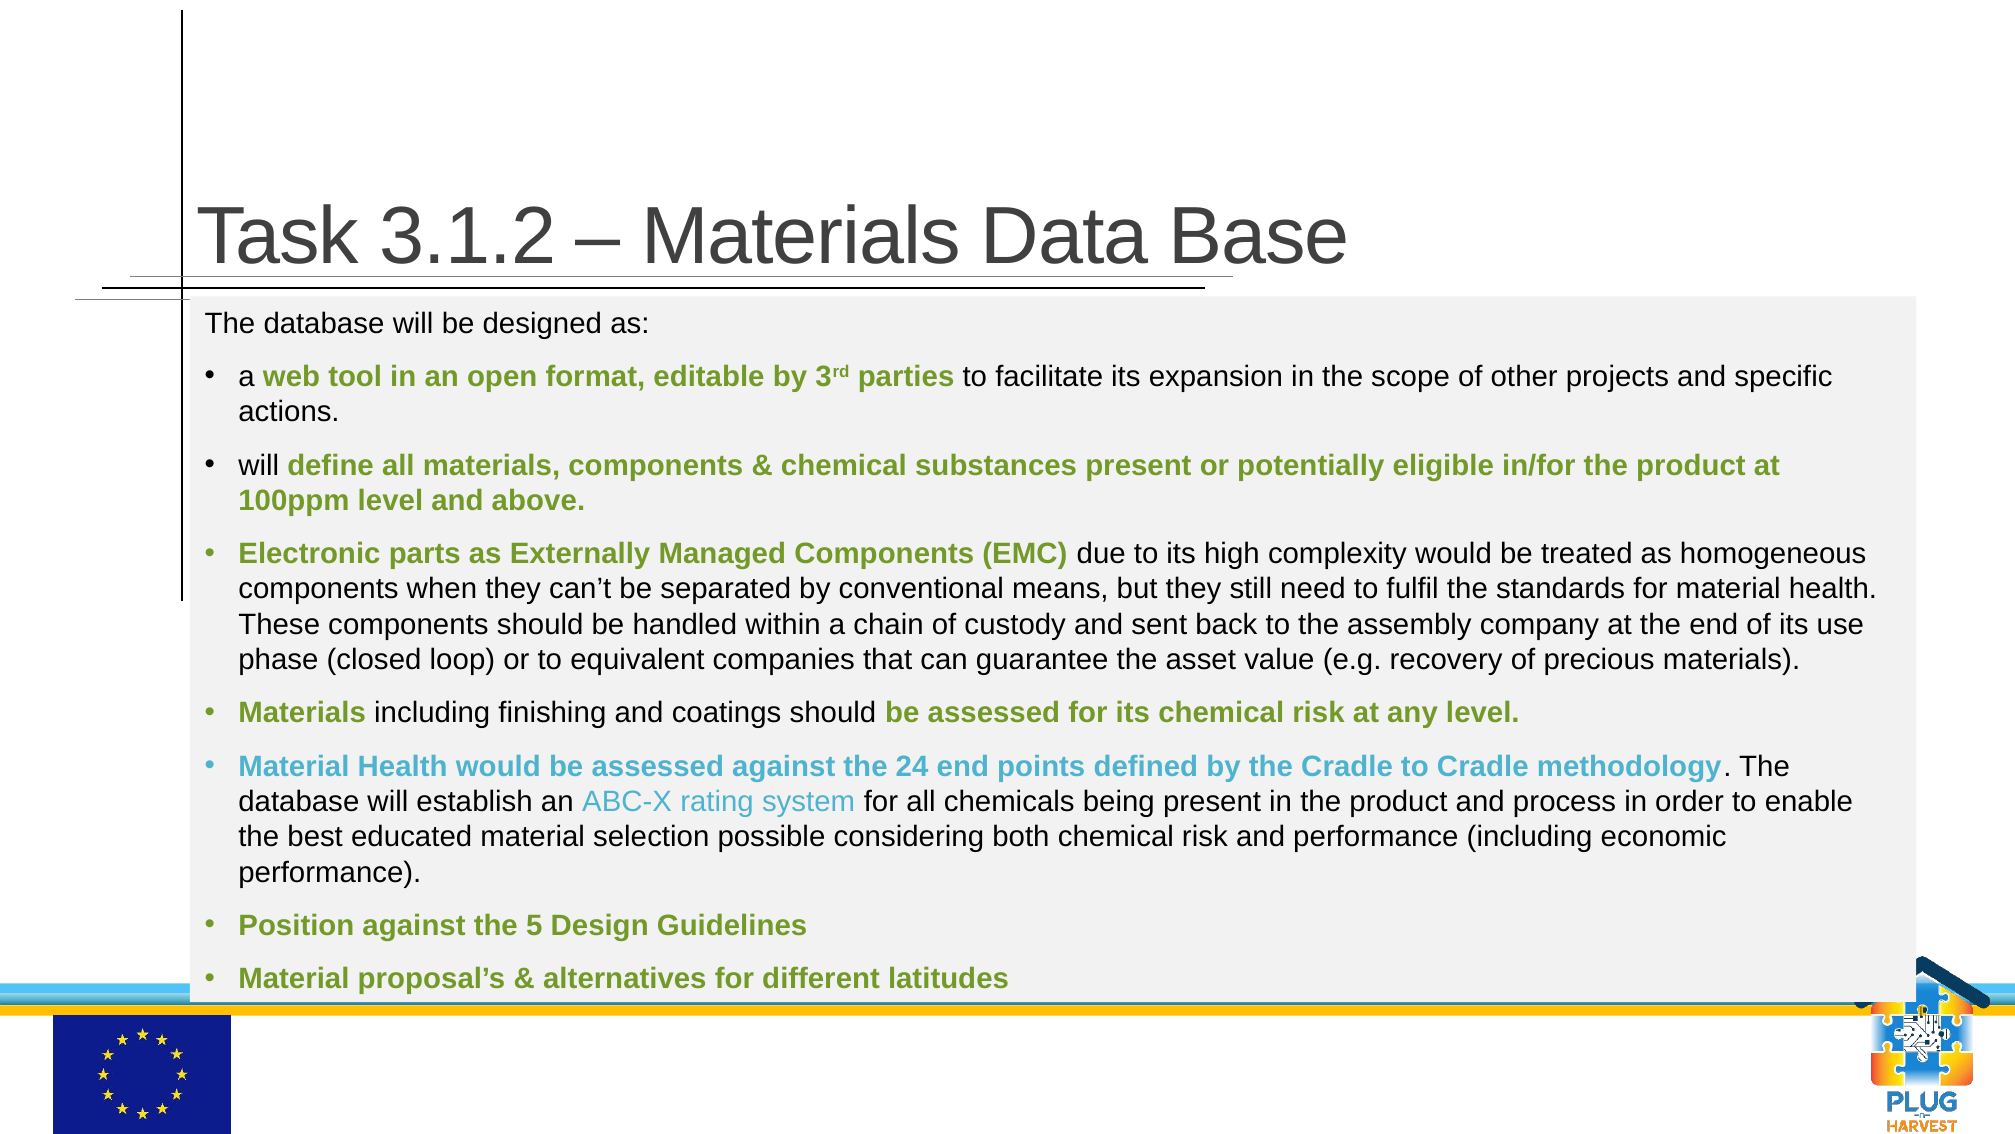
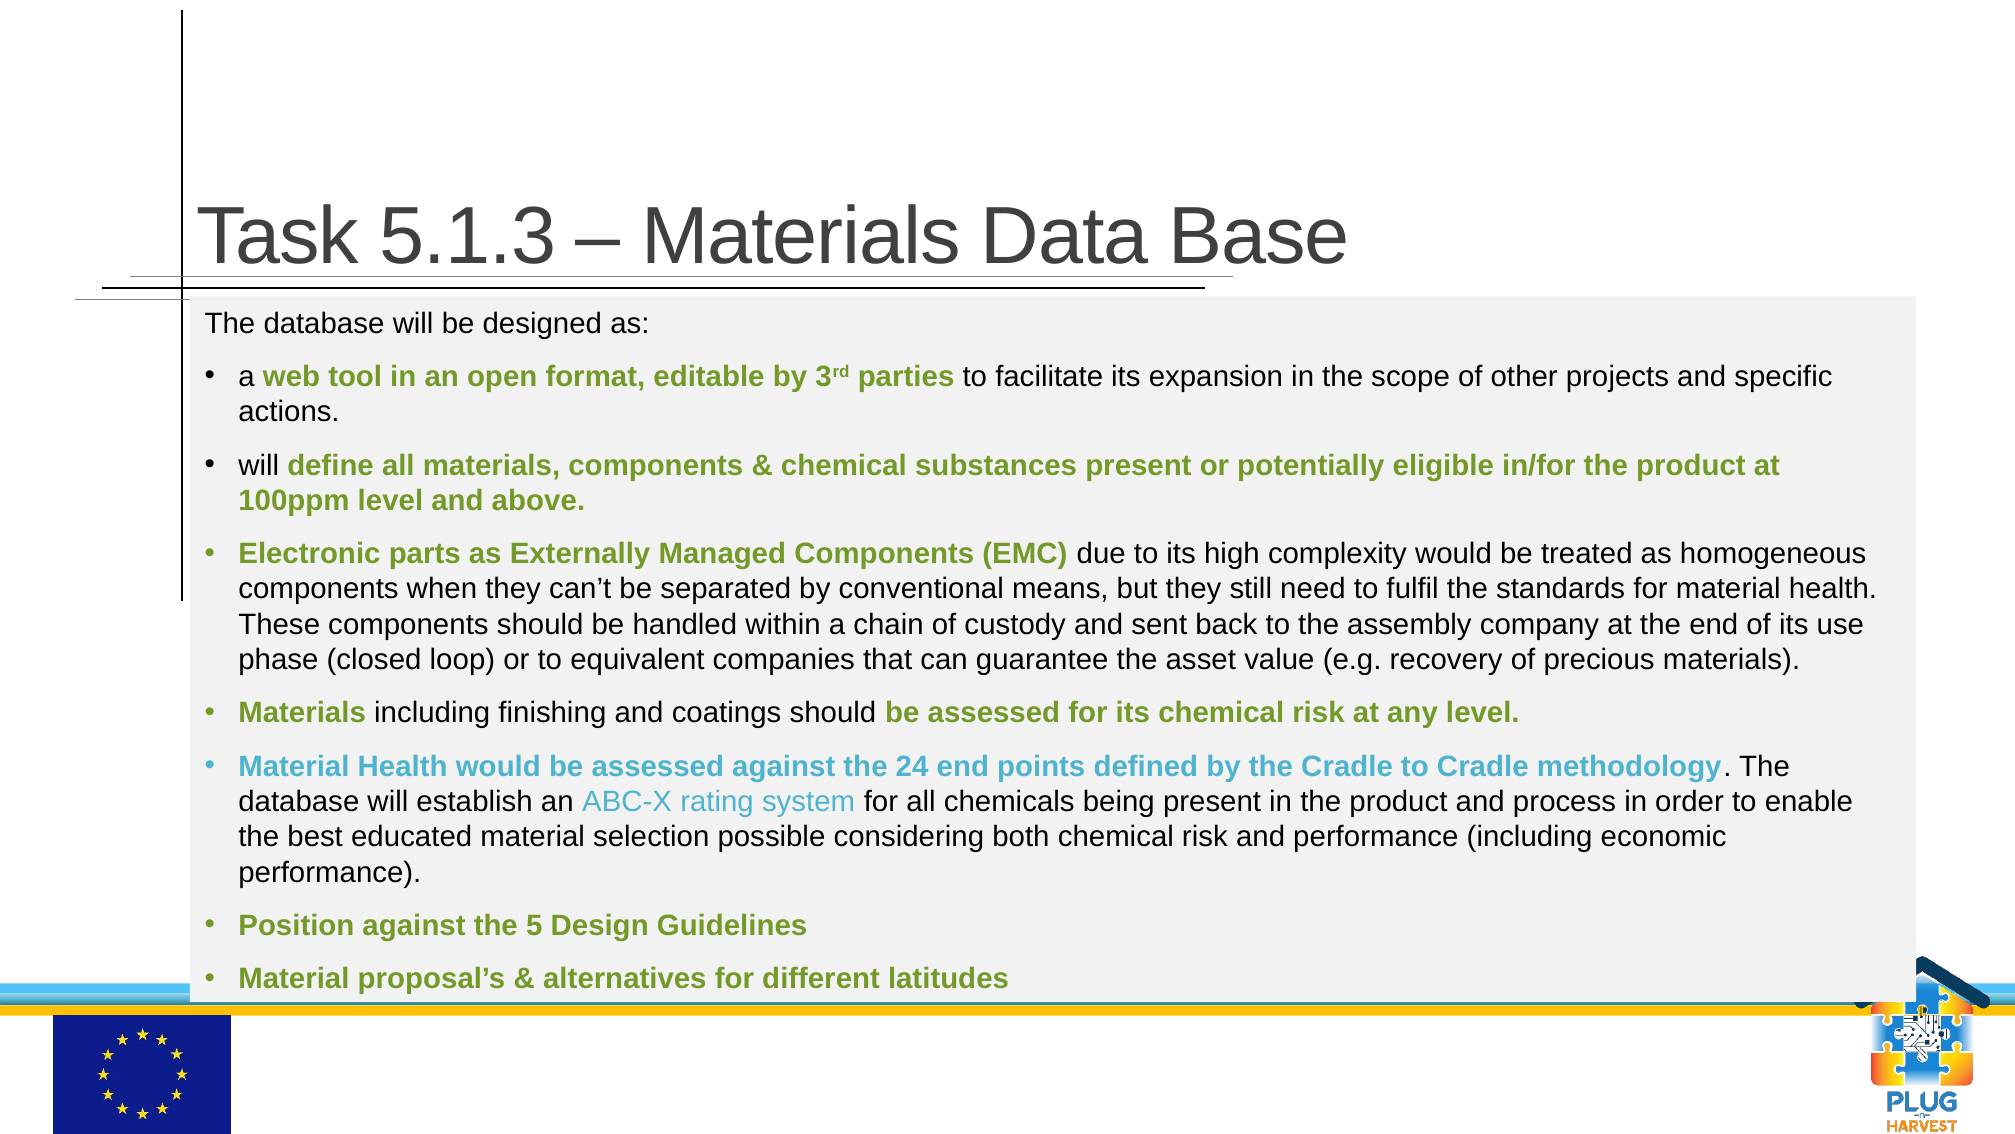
3.1.2: 3.1.2 -> 5.1.3
